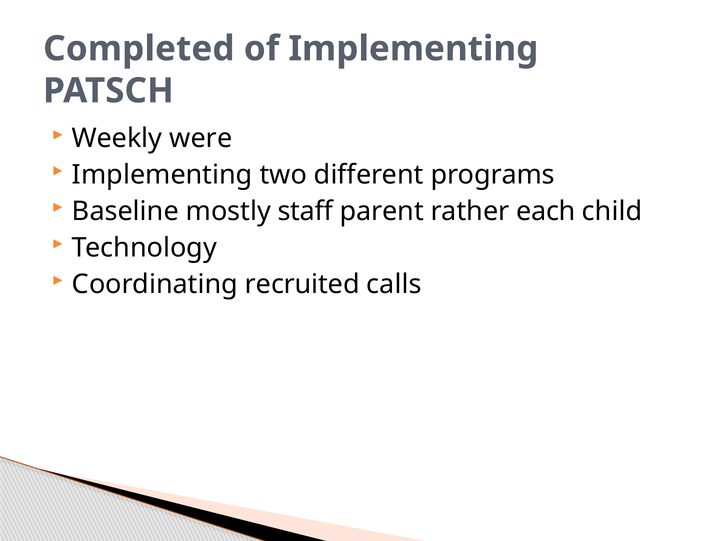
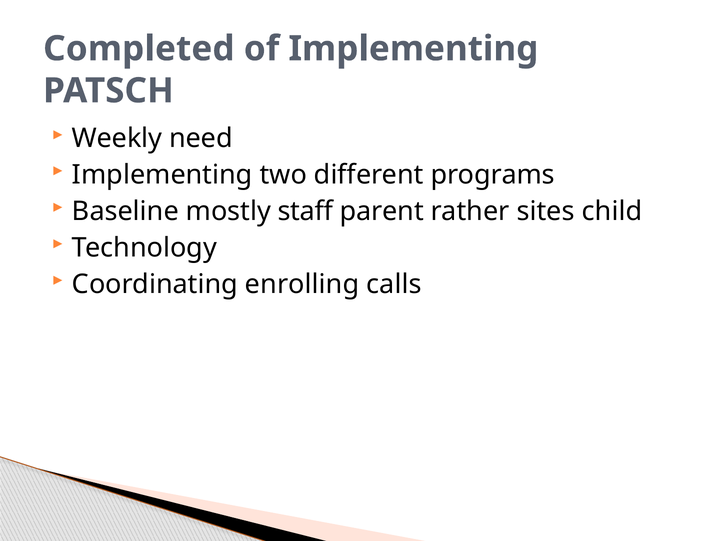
were: were -> need
each: each -> sites
recruited: recruited -> enrolling
